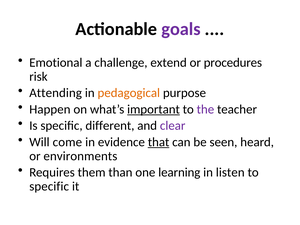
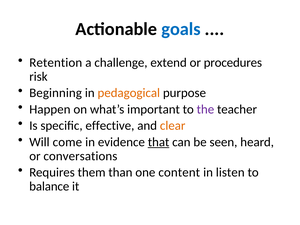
goals colour: purple -> blue
Emotional: Emotional -> Retention
Attending: Attending -> Beginning
important underline: present -> none
different: different -> effective
clear colour: purple -> orange
environments: environments -> conversations
learning: learning -> content
specific at (49, 186): specific -> balance
